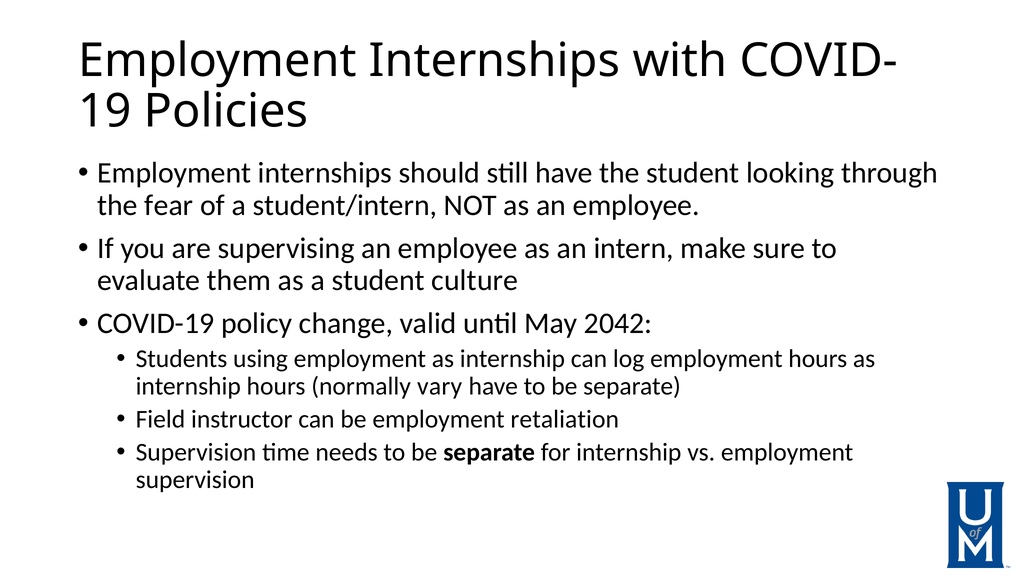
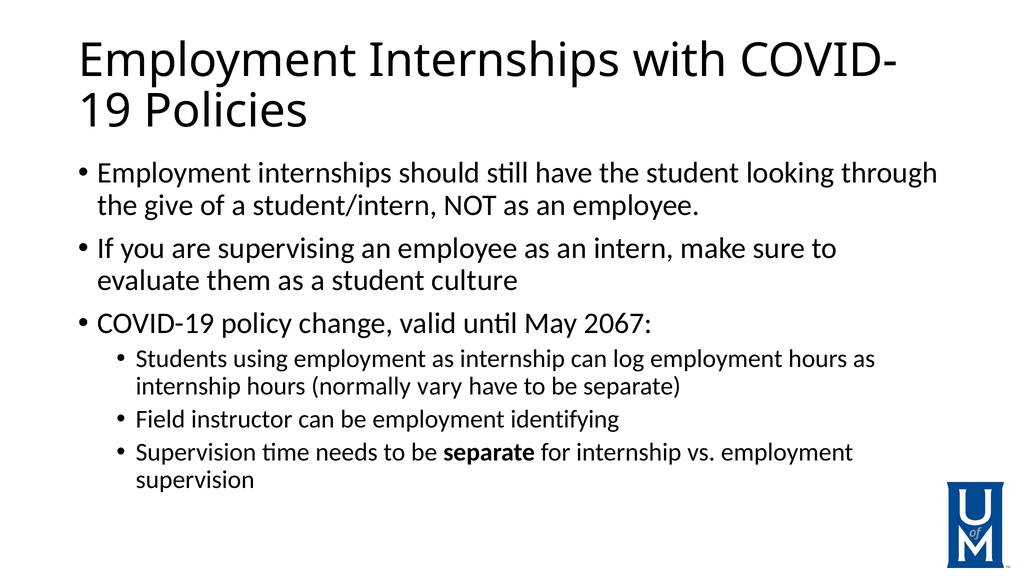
fear: fear -> give
2042: 2042 -> 2067
retaliation: retaliation -> identifying
